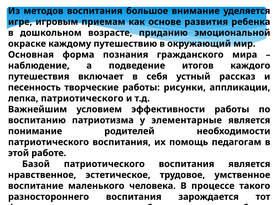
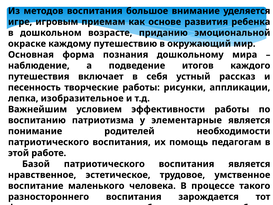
гражданского: гражданского -> дошкольному
лепка патриотического: патриотического -> изобразительное
